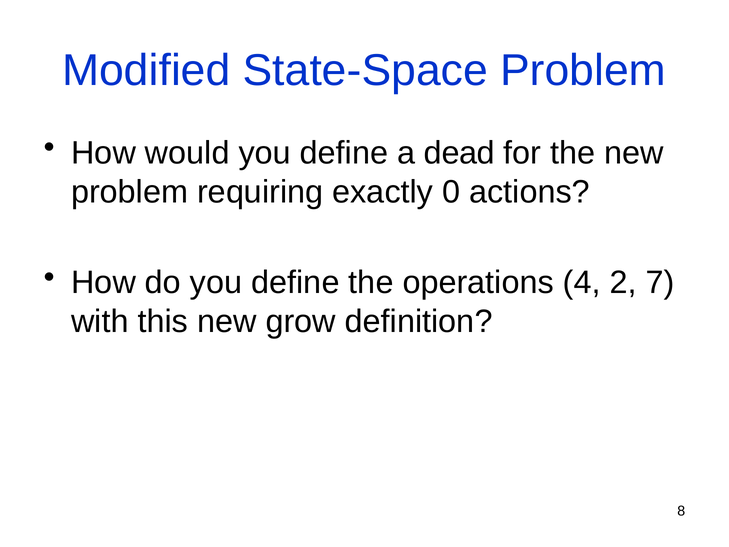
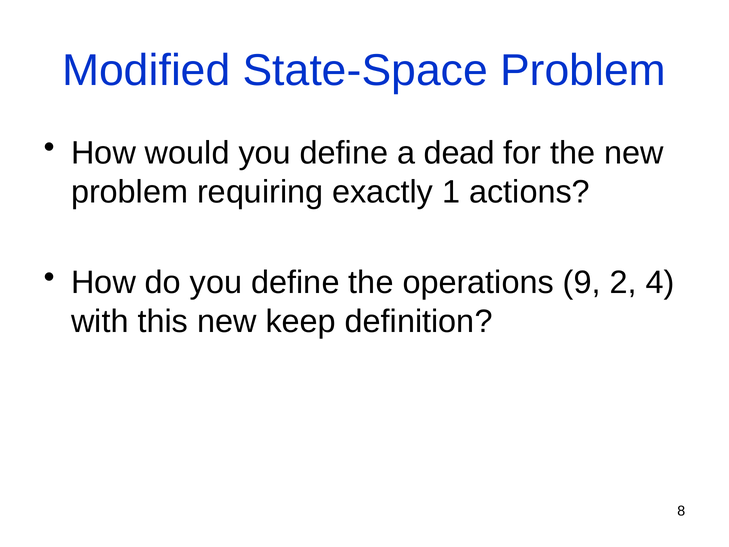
0: 0 -> 1
4: 4 -> 9
7: 7 -> 4
grow: grow -> keep
